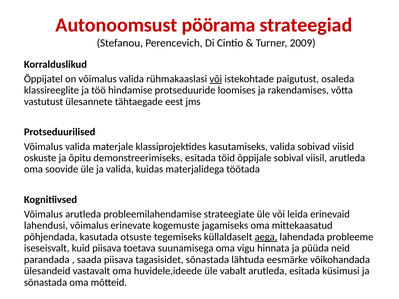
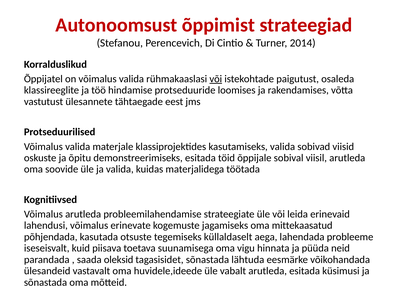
pöörama: pöörama -> õppimist
2009: 2009 -> 2014
aega underline: present -> none
saada piisava: piisava -> oleksid
